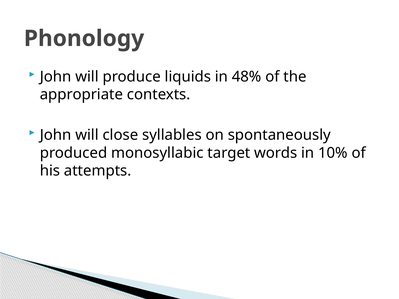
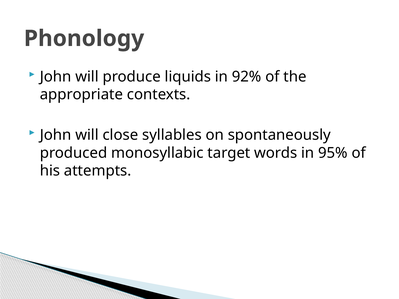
48%: 48% -> 92%
10%: 10% -> 95%
